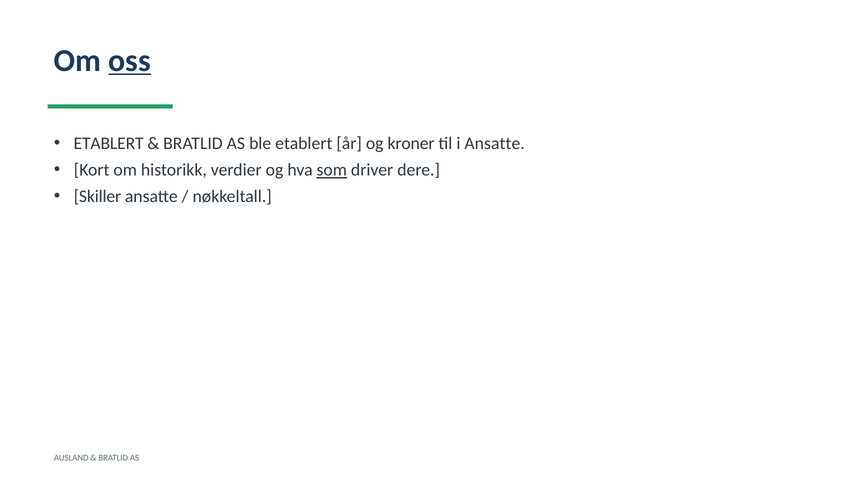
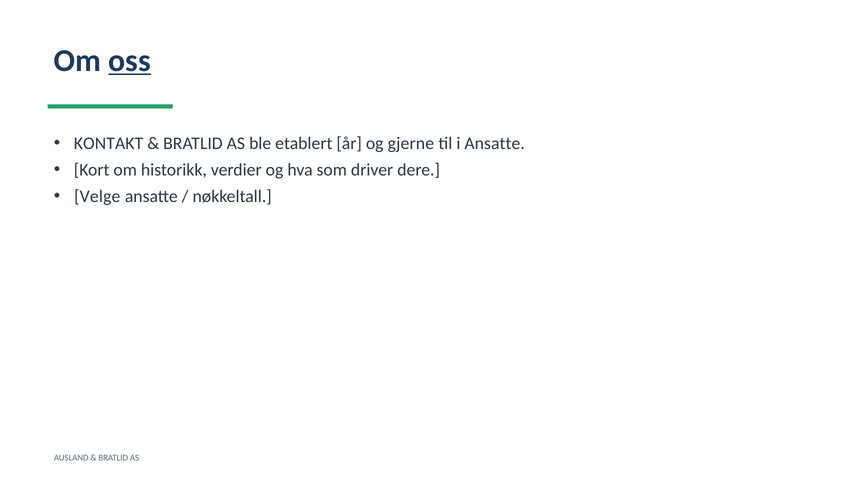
ETABLERT at (109, 144): ETABLERT -> KONTAKT
kroner: kroner -> gjerne
som underline: present -> none
Skiller: Skiller -> Velge
